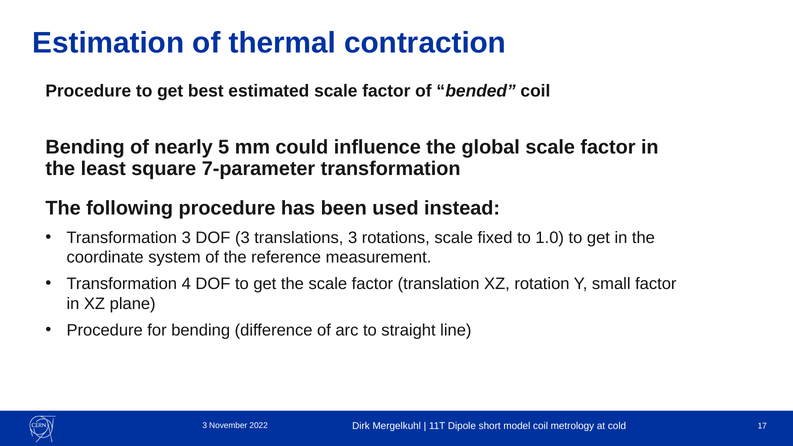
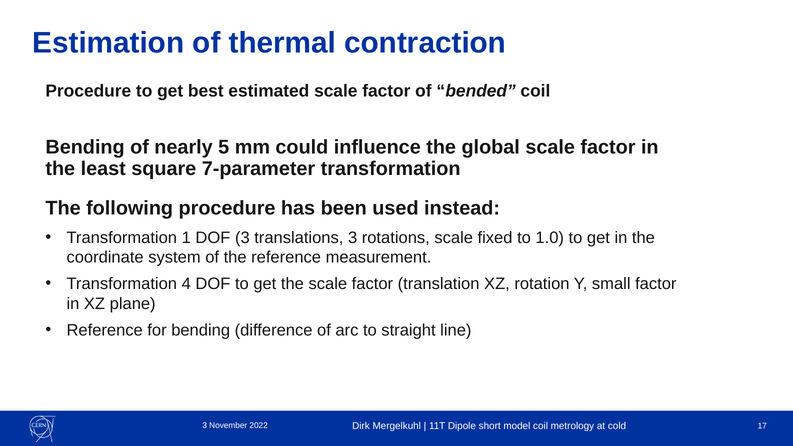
Transformation 3: 3 -> 1
Procedure at (105, 330): Procedure -> Reference
